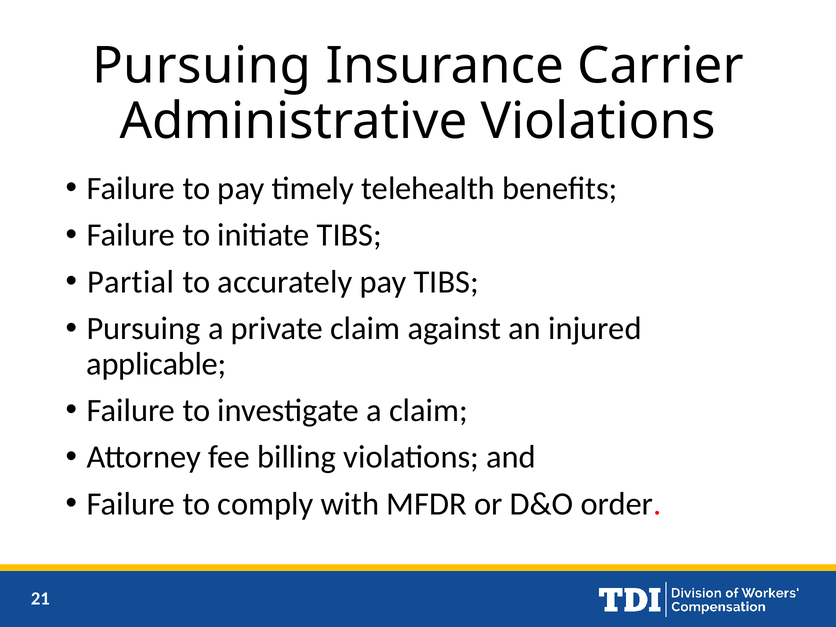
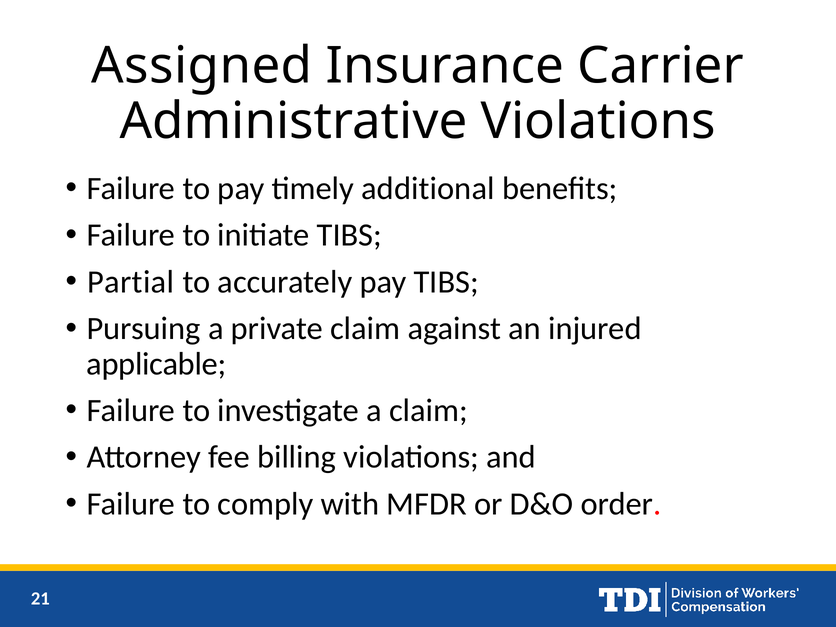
Pursuing at (202, 66): Pursuing -> Assigned
telehealth: telehealth -> additional
